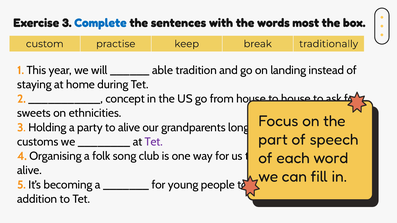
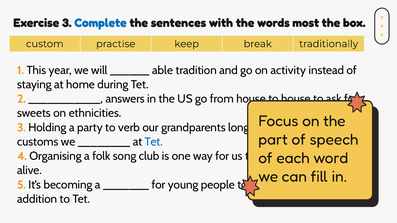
landing: landing -> activity
concept: concept -> answers
to alive: alive -> verb
Tet at (154, 142) colour: purple -> blue
